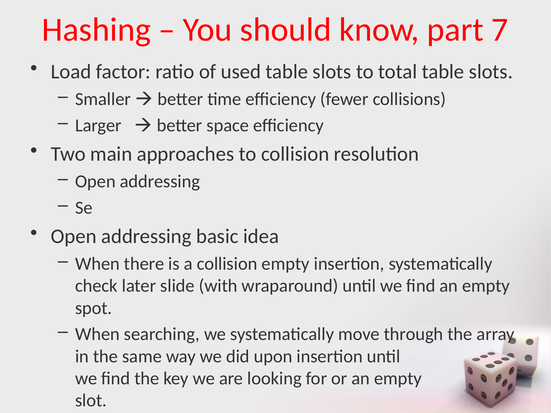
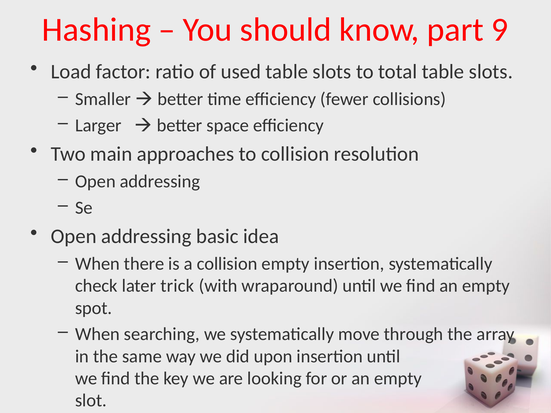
7: 7 -> 9
slide: slide -> trick
